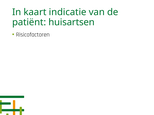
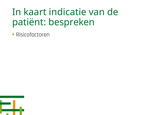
huisartsen: huisartsen -> bespreken
